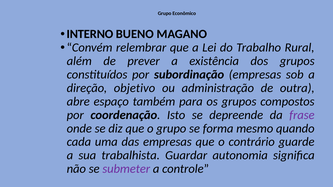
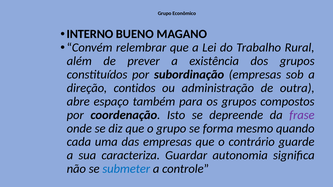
objetivo: objetivo -> contidos
trabalhista: trabalhista -> caracteriza
submeter colour: purple -> blue
